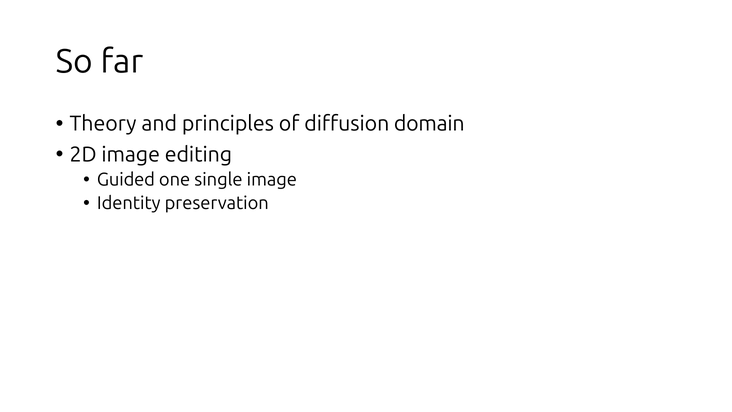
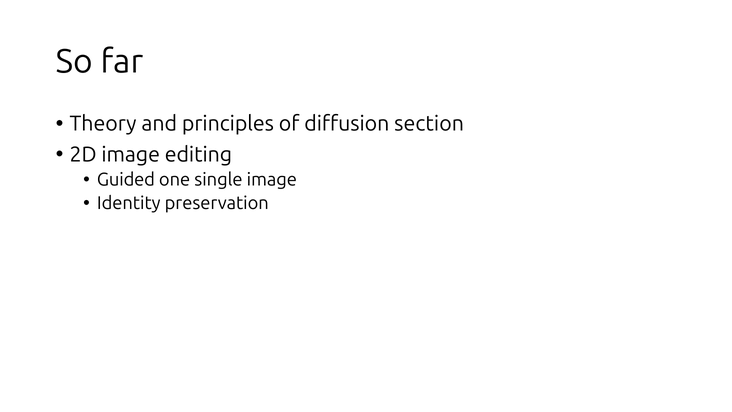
domain: domain -> section
